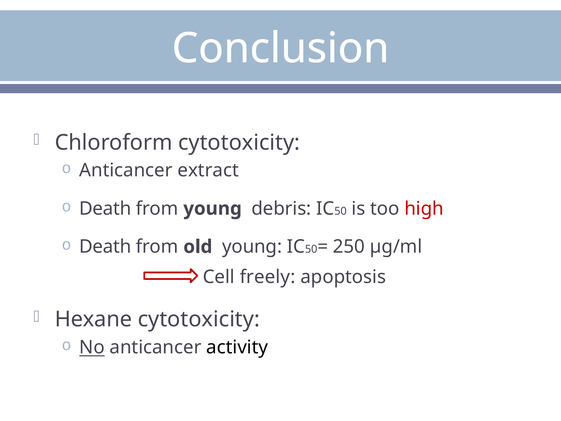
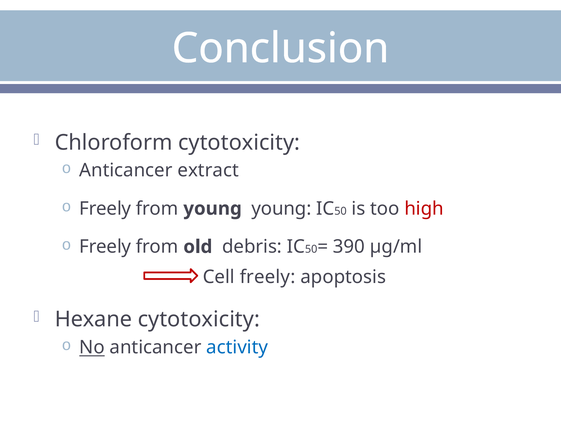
Death at (105, 208): Death -> Freely
young debris: debris -> young
Death at (105, 247): Death -> Freely
old young: young -> debris
250: 250 -> 390
activity colour: black -> blue
